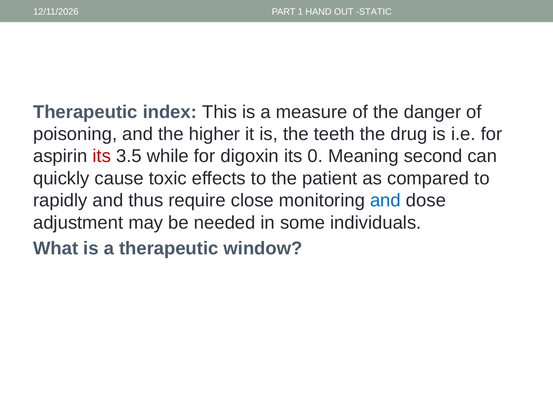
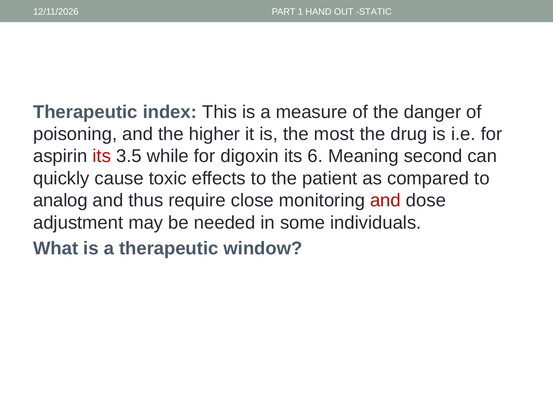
teeth: teeth -> most
0: 0 -> 6
rapidly: rapidly -> analog
and at (385, 200) colour: blue -> red
